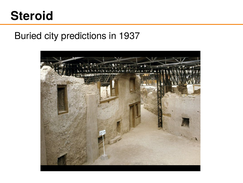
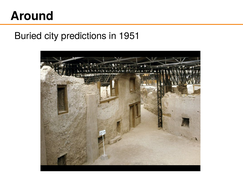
Steroid: Steroid -> Around
1937: 1937 -> 1951
